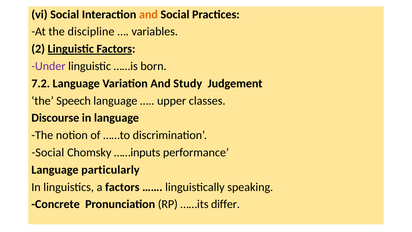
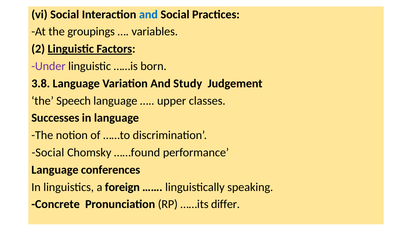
and at (148, 14) colour: orange -> blue
discipline: discipline -> groupings
7.2: 7.2 -> 3.8
Discourse: Discourse -> Successes
……inputs: ……inputs -> ……found
particularly: particularly -> conferences
a factors: factors -> foreign
